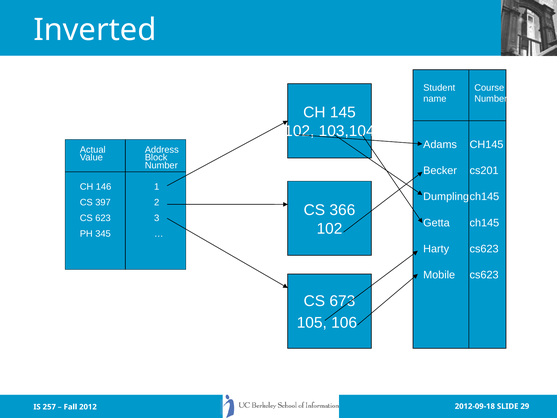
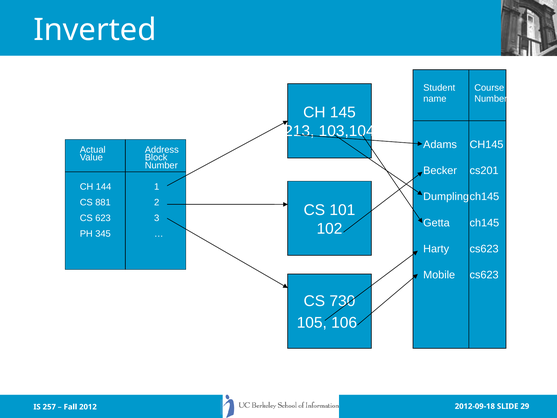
102 at (299, 131): 102 -> 213
146: 146 -> 144
397: 397 -> 881
366: 366 -> 101
673: 673 -> 730
